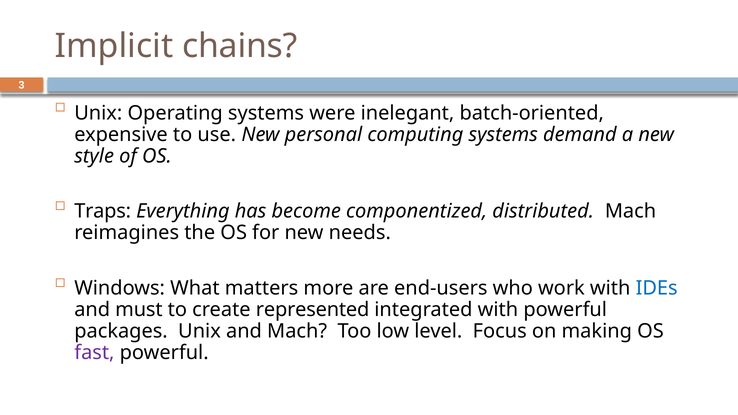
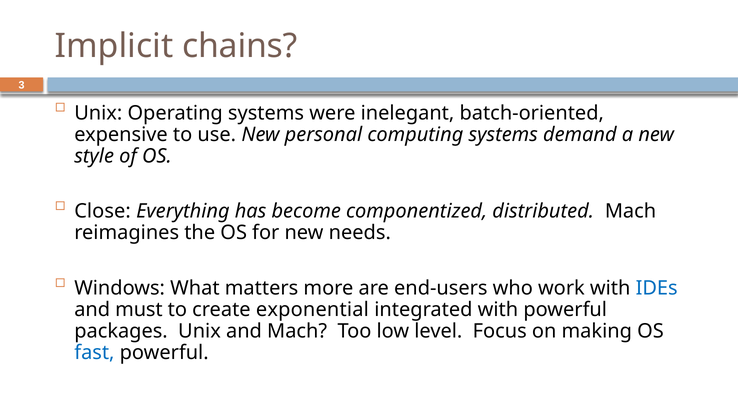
Traps: Traps -> Close
represented: represented -> exponential
fast colour: purple -> blue
